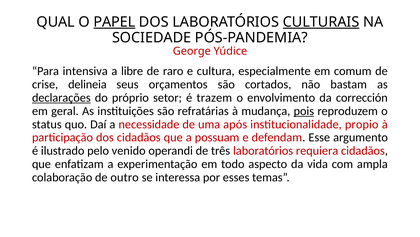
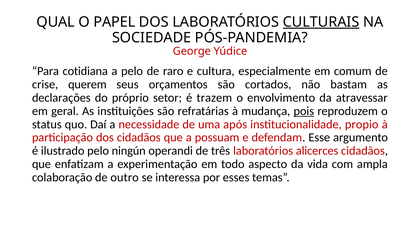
PAPEL underline: present -> none
intensiva: intensiva -> cotidiana
a libre: libre -> pelo
delineia: delineia -> querem
declarações underline: present -> none
corrección: corrección -> atravessar
venido: venido -> ningún
requiera: requiera -> alicerces
